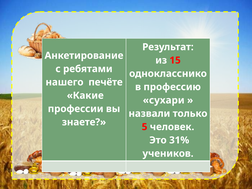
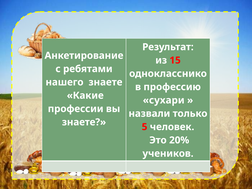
нашего печёте: печёте -> знаете
31%: 31% -> 20%
